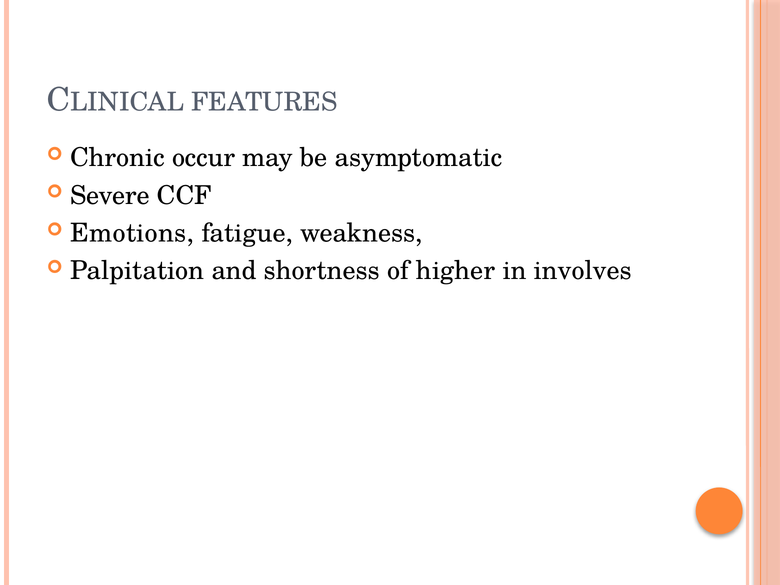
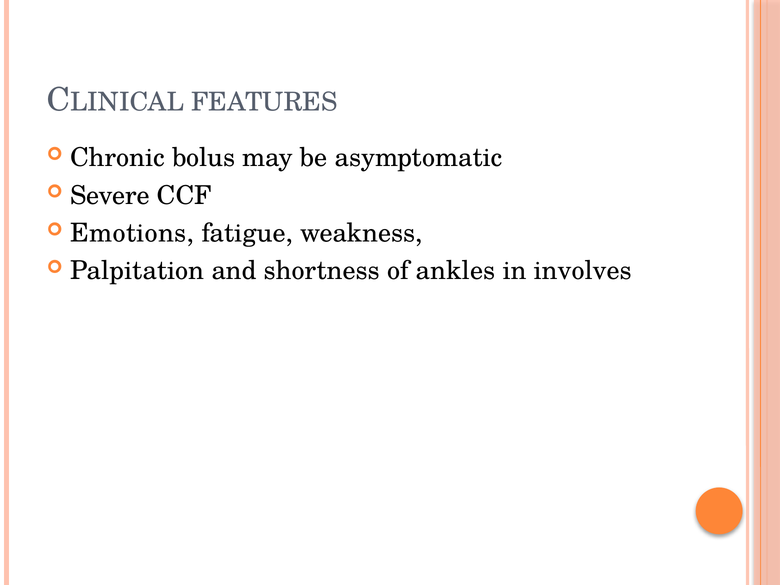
occur: occur -> bolus
higher: higher -> ankles
